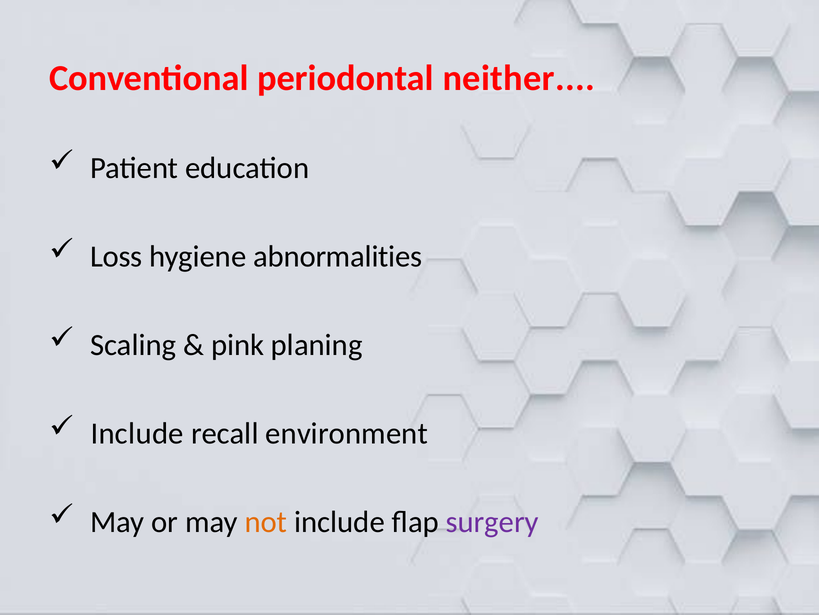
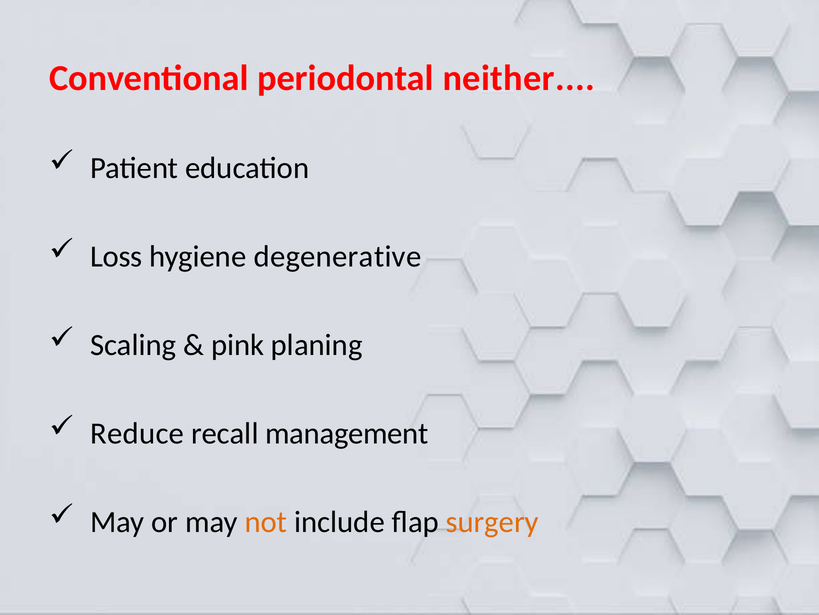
abnormalities: abnormalities -> degenerative
Include at (137, 433): Include -> Reduce
environment: environment -> management
surgery colour: purple -> orange
